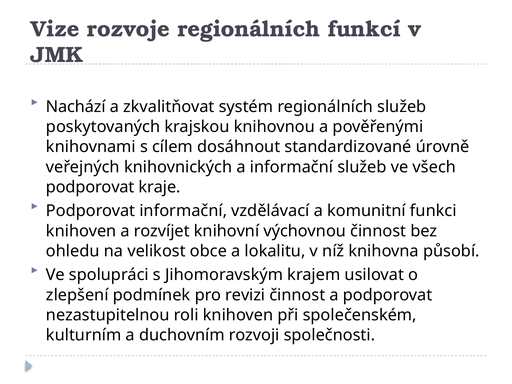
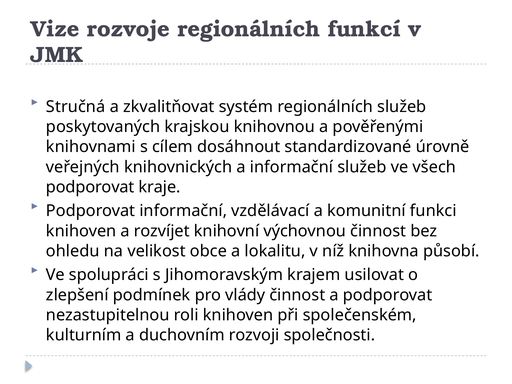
Nachází: Nachází -> Stručná
revizi: revizi -> vlády
